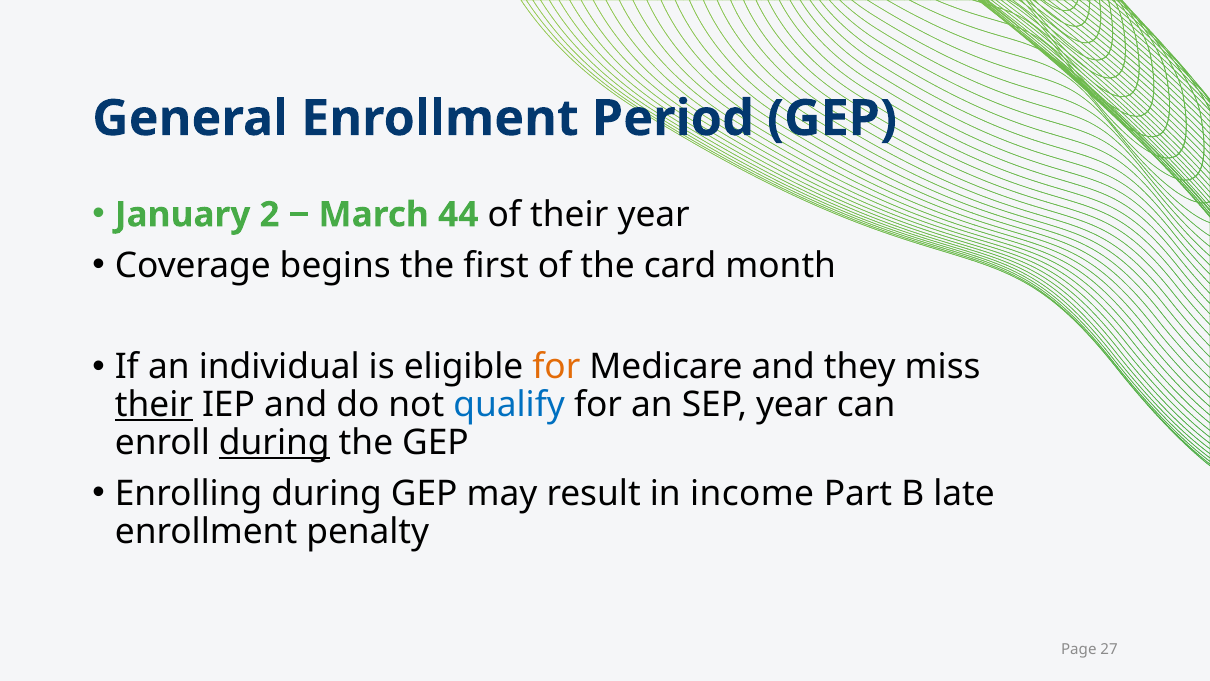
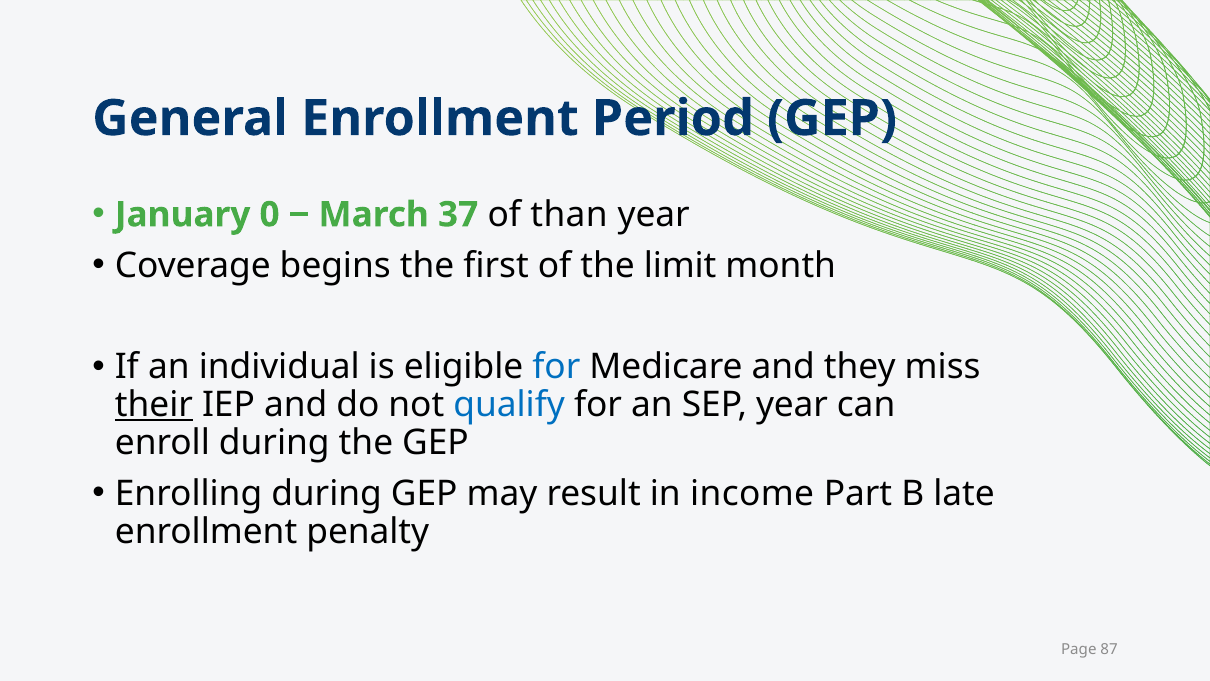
2: 2 -> 0
44: 44 -> 37
of their: their -> than
card: card -> limit
for at (556, 367) colour: orange -> blue
during at (274, 443) underline: present -> none
27: 27 -> 87
